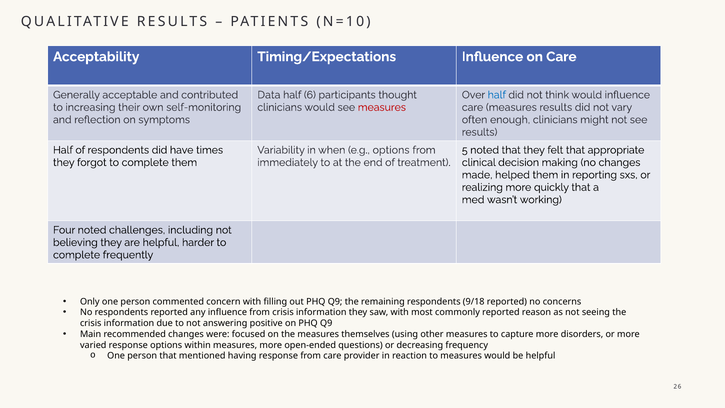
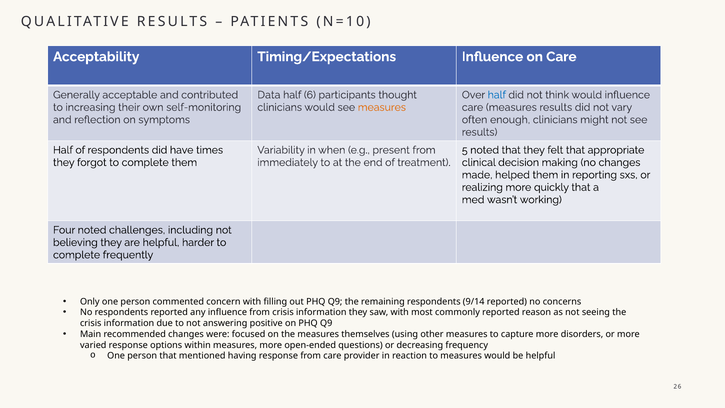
measures at (382, 107) colour: red -> orange
e.g options: options -> present
9/18: 9/18 -> 9/14
